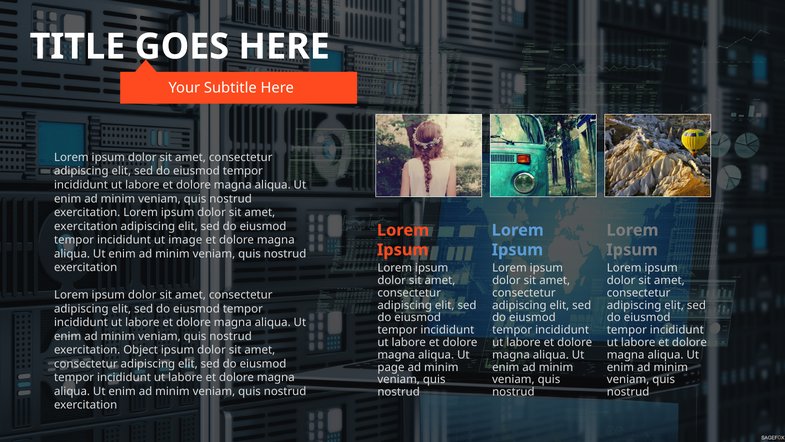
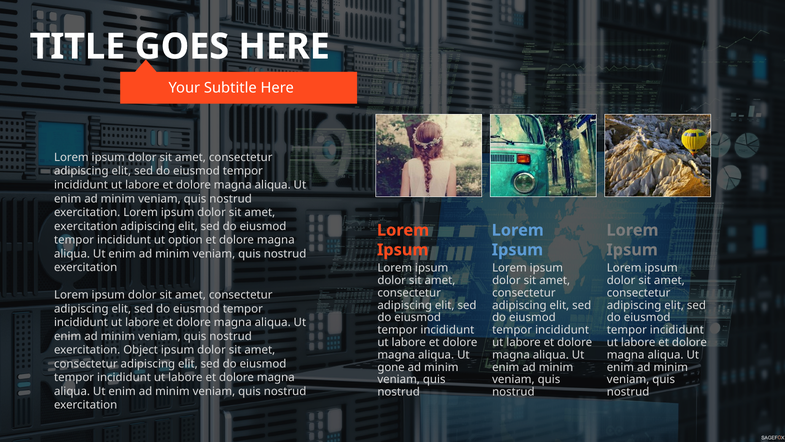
image: image -> option
page: page -> gone
